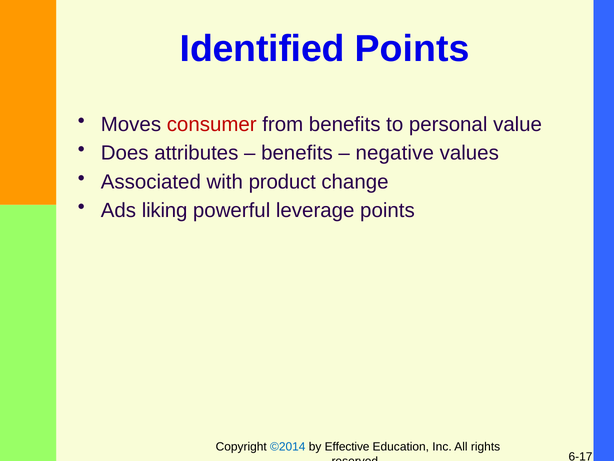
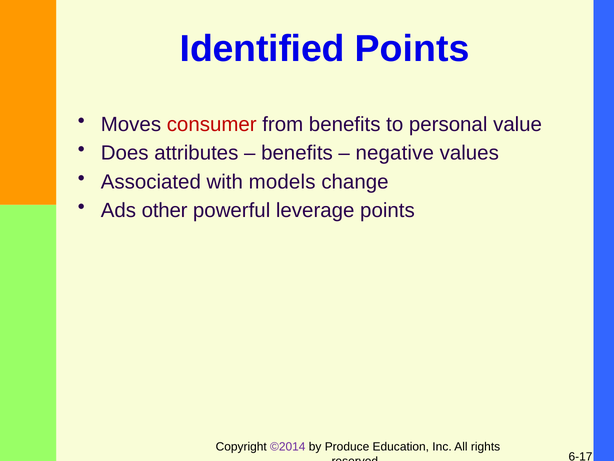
product: product -> models
liking: liking -> other
©2014 colour: blue -> purple
Effective: Effective -> Produce
